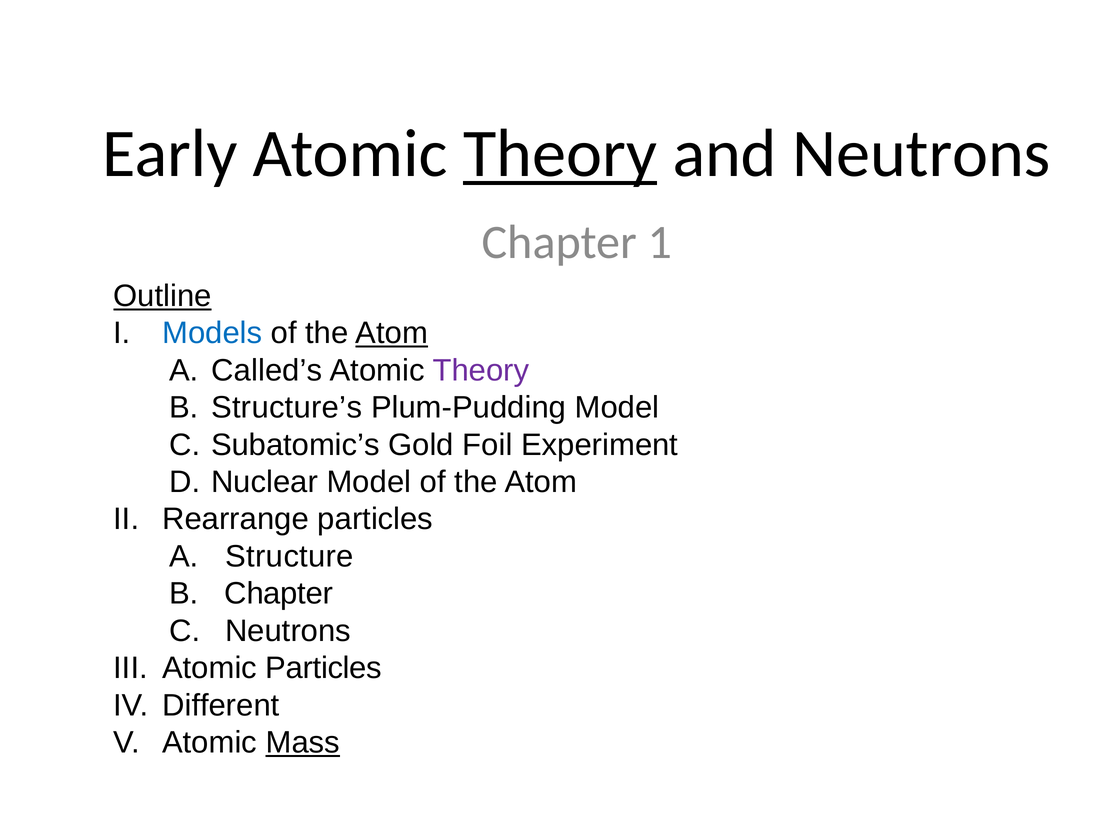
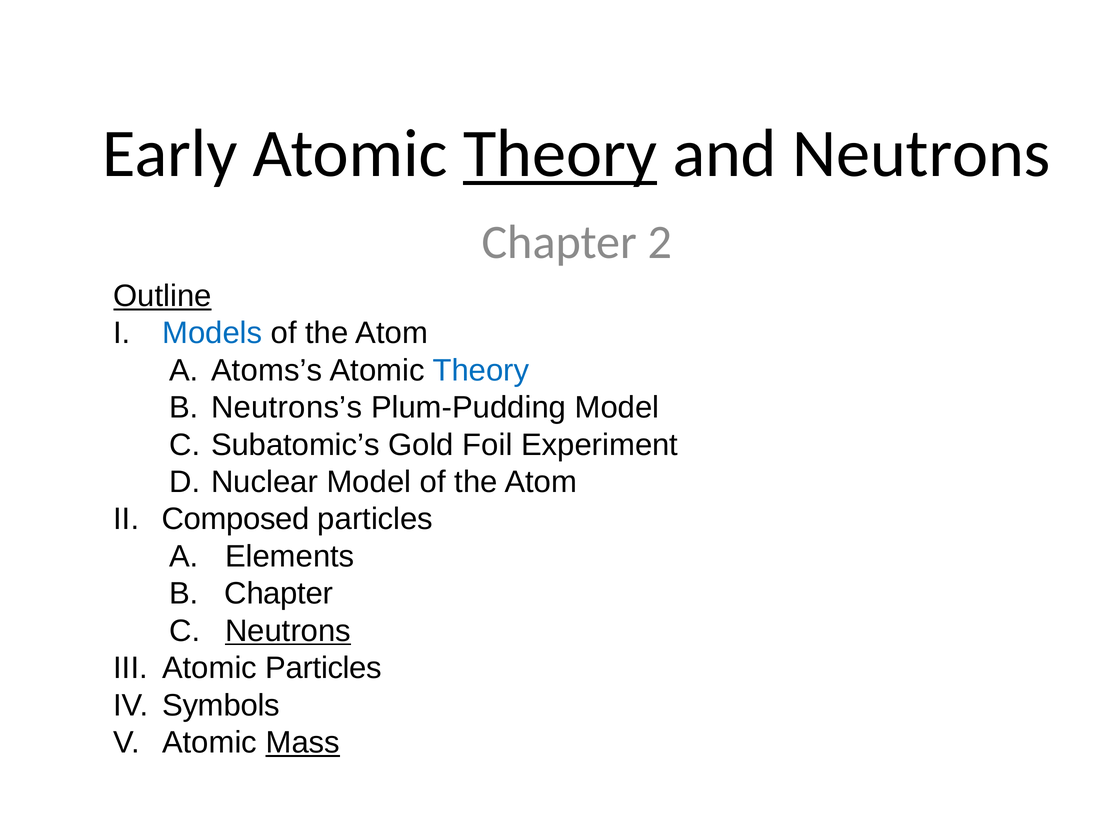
1: 1 -> 2
Atom at (392, 333) underline: present -> none
Called’s: Called’s -> Atoms’s
Theory at (481, 371) colour: purple -> blue
Structure’s: Structure’s -> Neutrons’s
Rearrange: Rearrange -> Composed
Structure: Structure -> Elements
Neutrons at (288, 631) underline: none -> present
Different: Different -> Symbols
